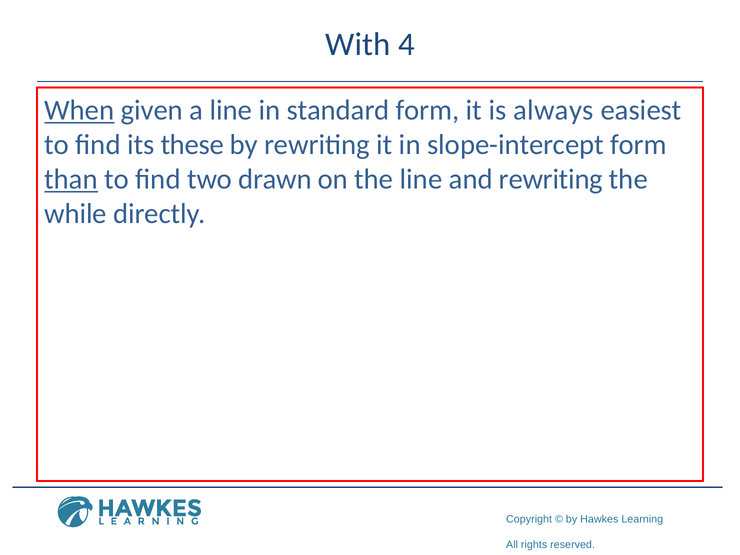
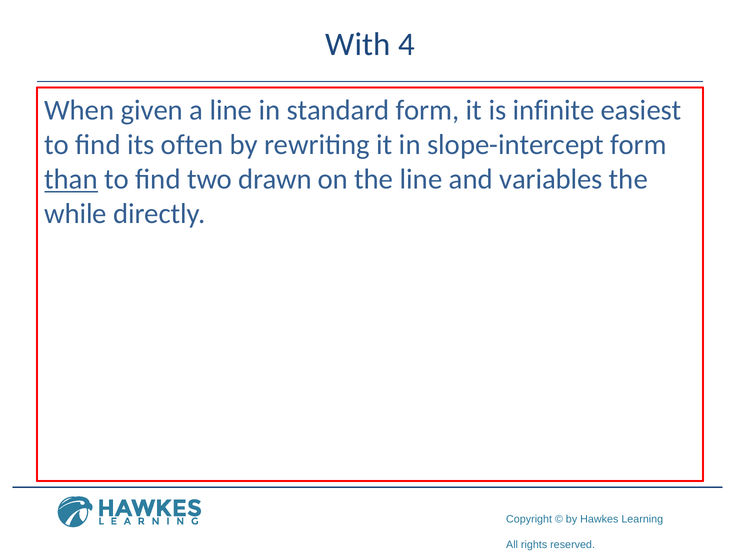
When underline: present -> none
always: always -> infinite
these: these -> often
and rewriting: rewriting -> variables
